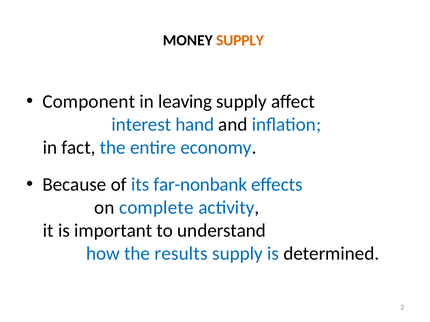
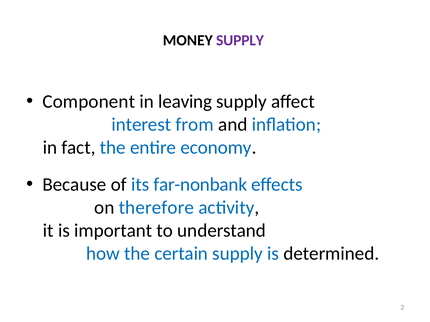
SUPPLY at (240, 40) colour: orange -> purple
hand: hand -> from
complete: complete -> therefore
results: results -> certain
